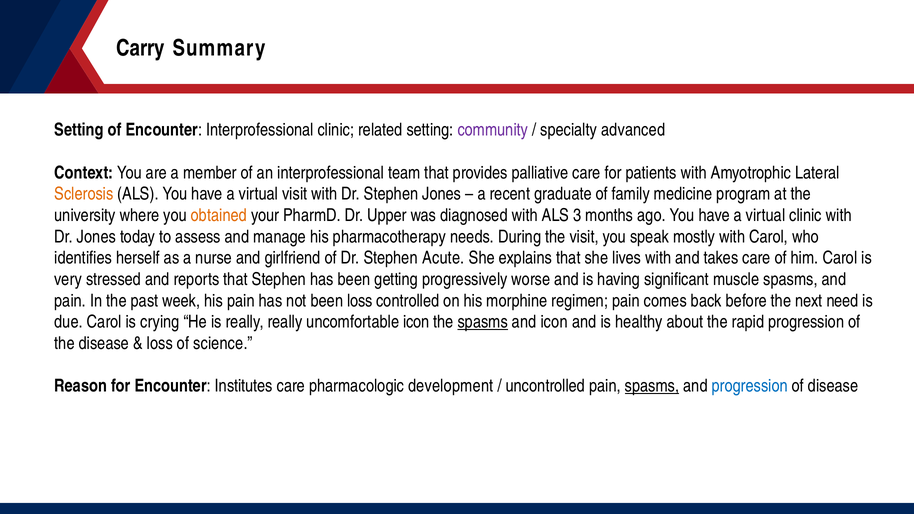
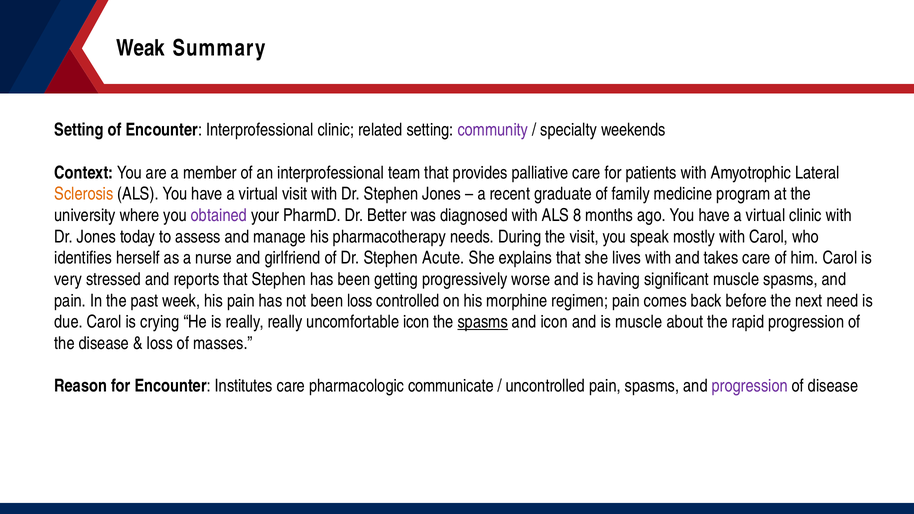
Carry: Carry -> Weak
advanced: advanced -> weekends
obtained colour: orange -> purple
Upper: Upper -> Better
3: 3 -> 8
is healthy: healthy -> muscle
science: science -> masses
development: development -> communicate
spasms at (652, 386) underline: present -> none
progression at (750, 386) colour: blue -> purple
